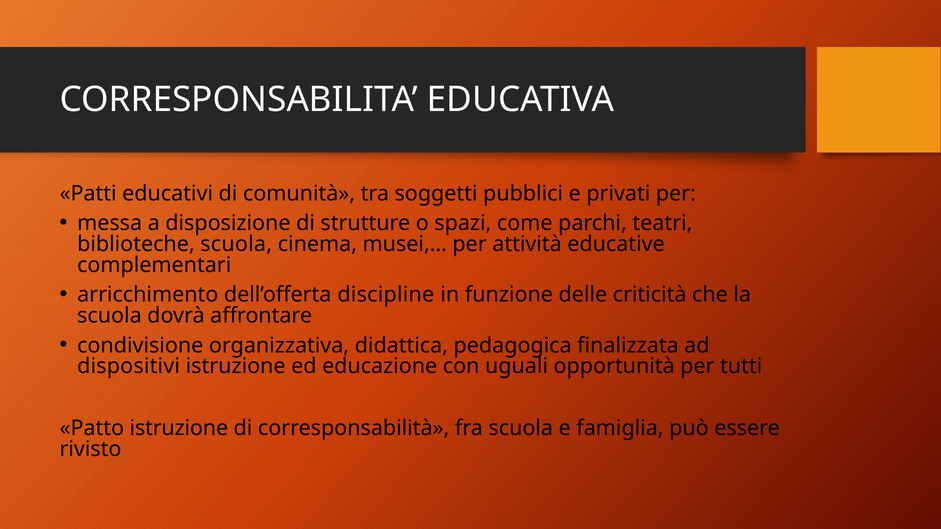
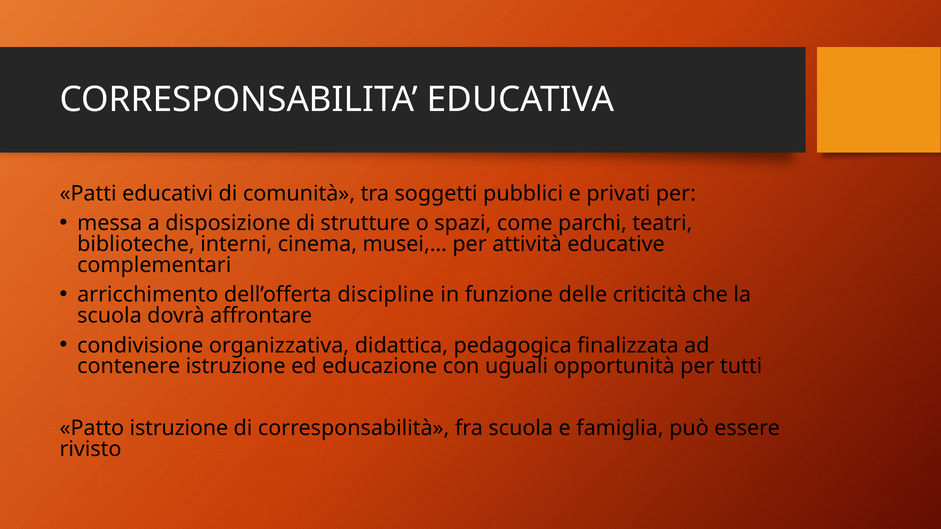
biblioteche scuola: scuola -> interni
dispositivi: dispositivi -> contenere
